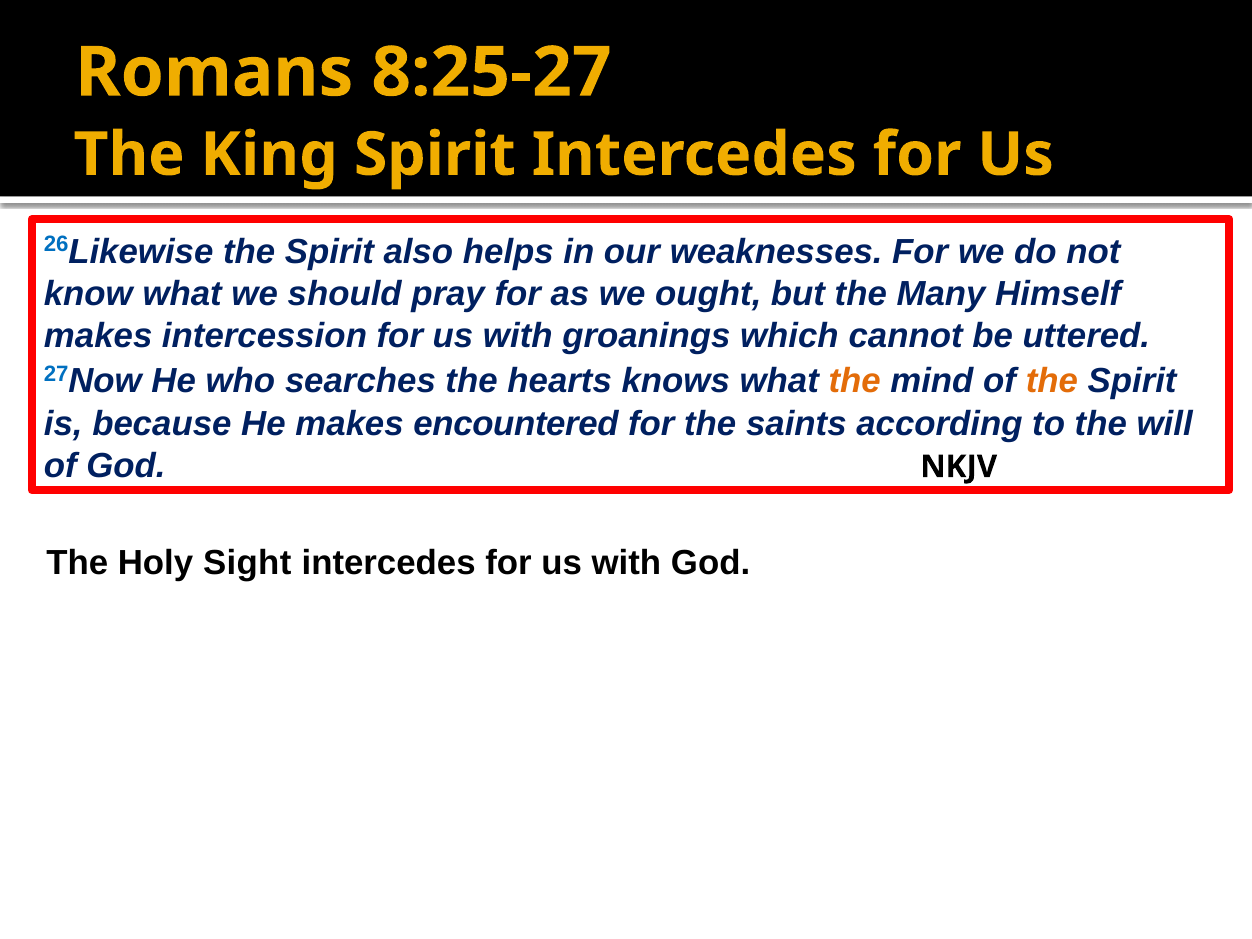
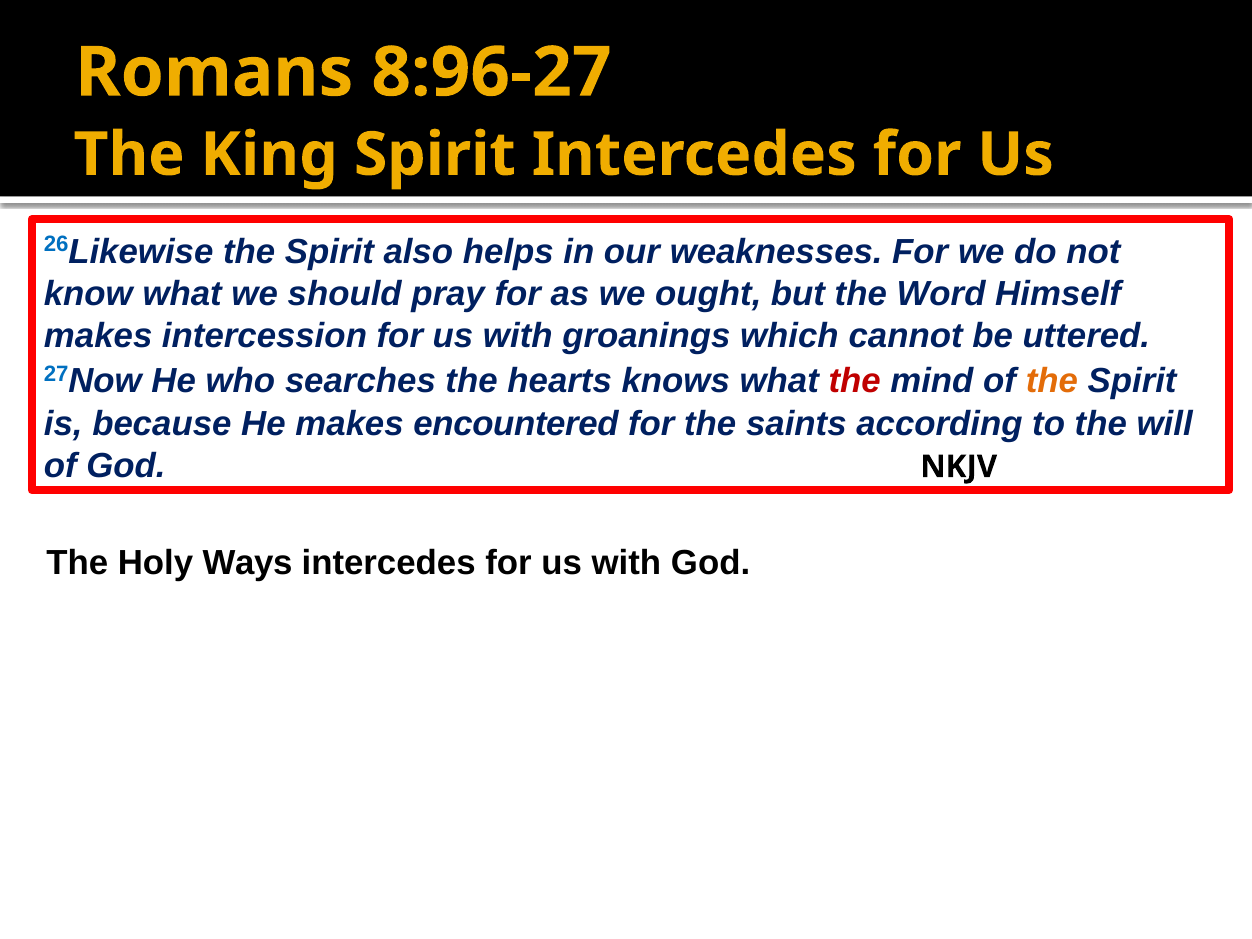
8:25-27: 8:25-27 -> 8:96-27
Many: Many -> Word
the at (855, 381) colour: orange -> red
Sight: Sight -> Ways
